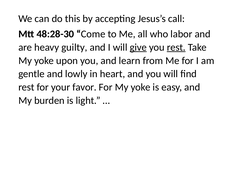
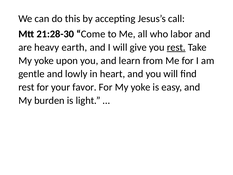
48:28-30: 48:28-30 -> 21:28-30
guilty: guilty -> earth
give underline: present -> none
